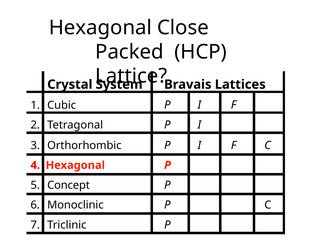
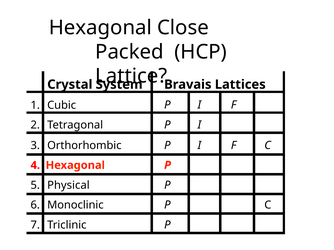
Concept: Concept -> Physical
